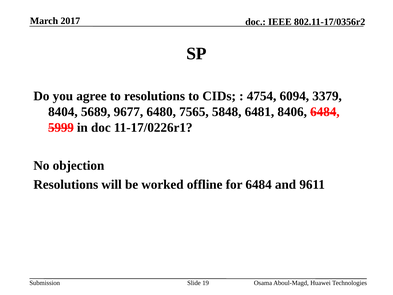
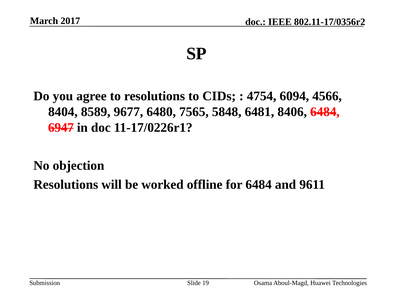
3379: 3379 -> 4566
5689: 5689 -> 8589
5999: 5999 -> 6947
